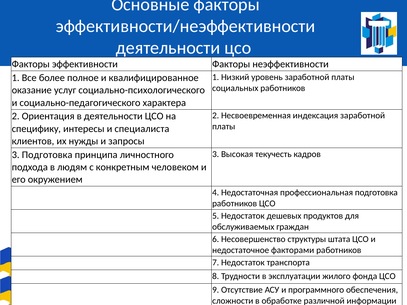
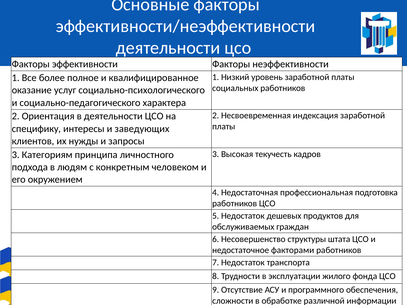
специалиста: специалиста -> заведующих
3 Подготовка: Подготовка -> Категориям
